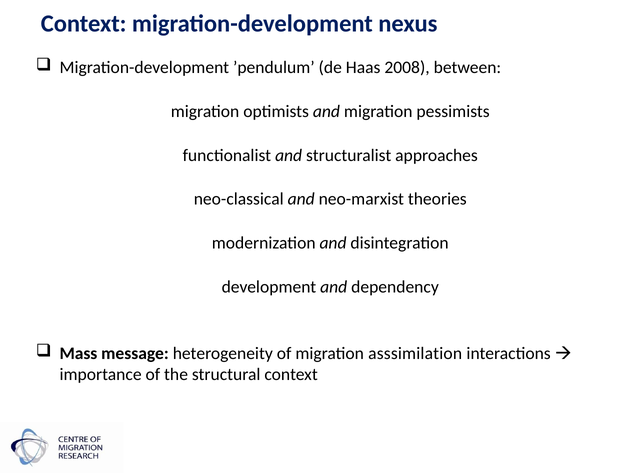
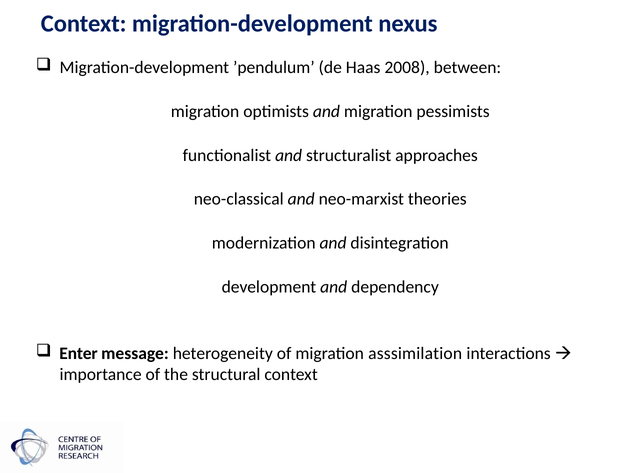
Mass: Mass -> Enter
